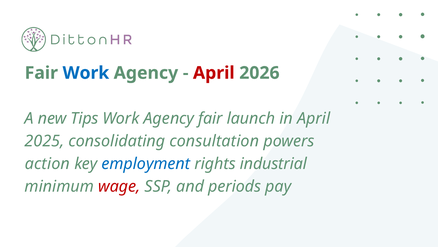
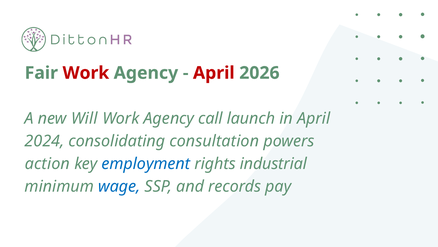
Work at (86, 73) colour: blue -> red
Tips: Tips -> Will
Agency fair: fair -> call
2025: 2025 -> 2024
wage colour: red -> blue
periods: periods -> records
